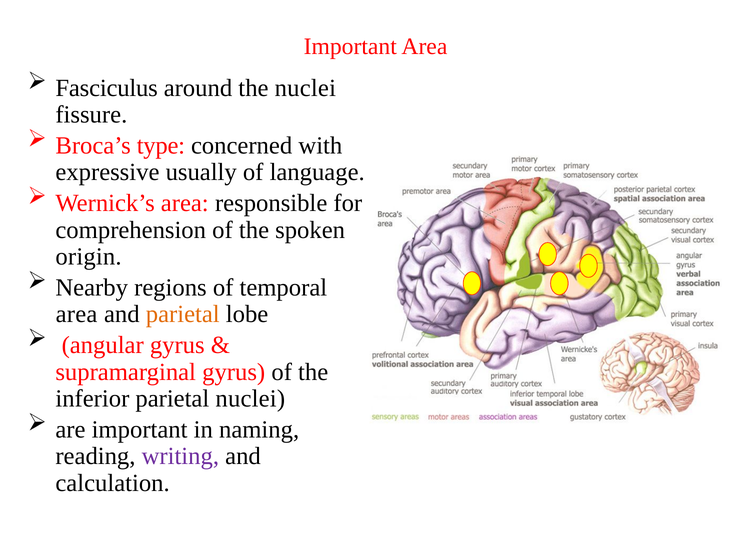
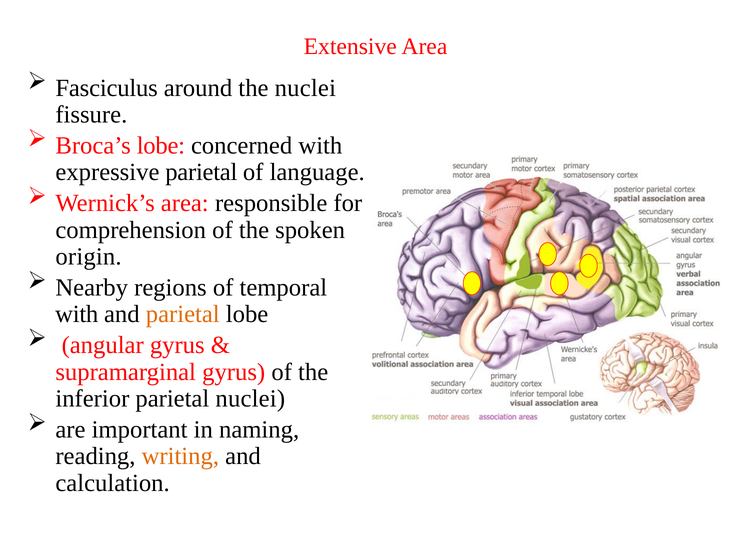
Important at (350, 46): Important -> Extensive
Broca’s type: type -> lobe
expressive usually: usually -> parietal
area at (77, 314): area -> with
writing colour: purple -> orange
